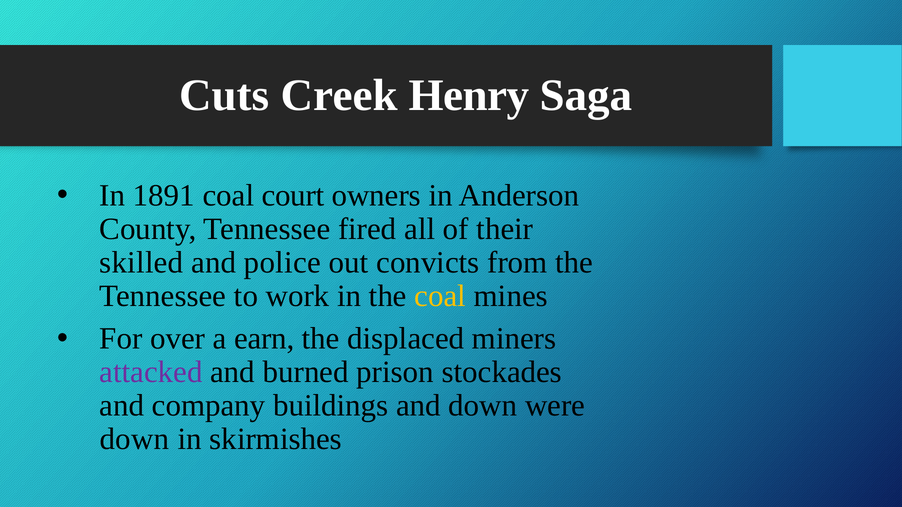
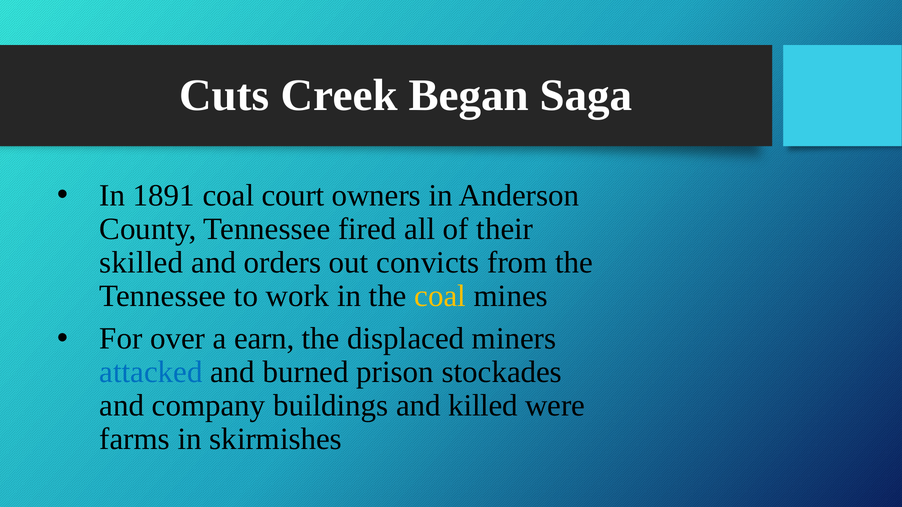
Henry: Henry -> Began
police: police -> orders
attacked colour: purple -> blue
and down: down -> killed
down at (134, 439): down -> farms
